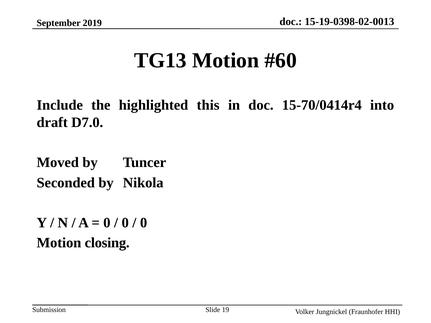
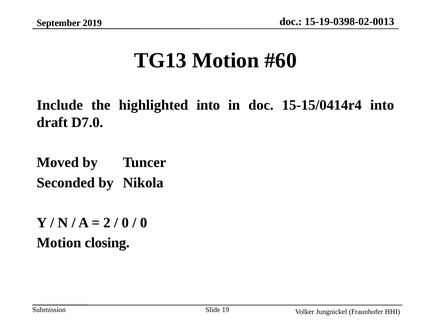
highlighted this: this -> into
15-70/0414r4: 15-70/0414r4 -> 15-15/0414r4
0 at (107, 223): 0 -> 2
